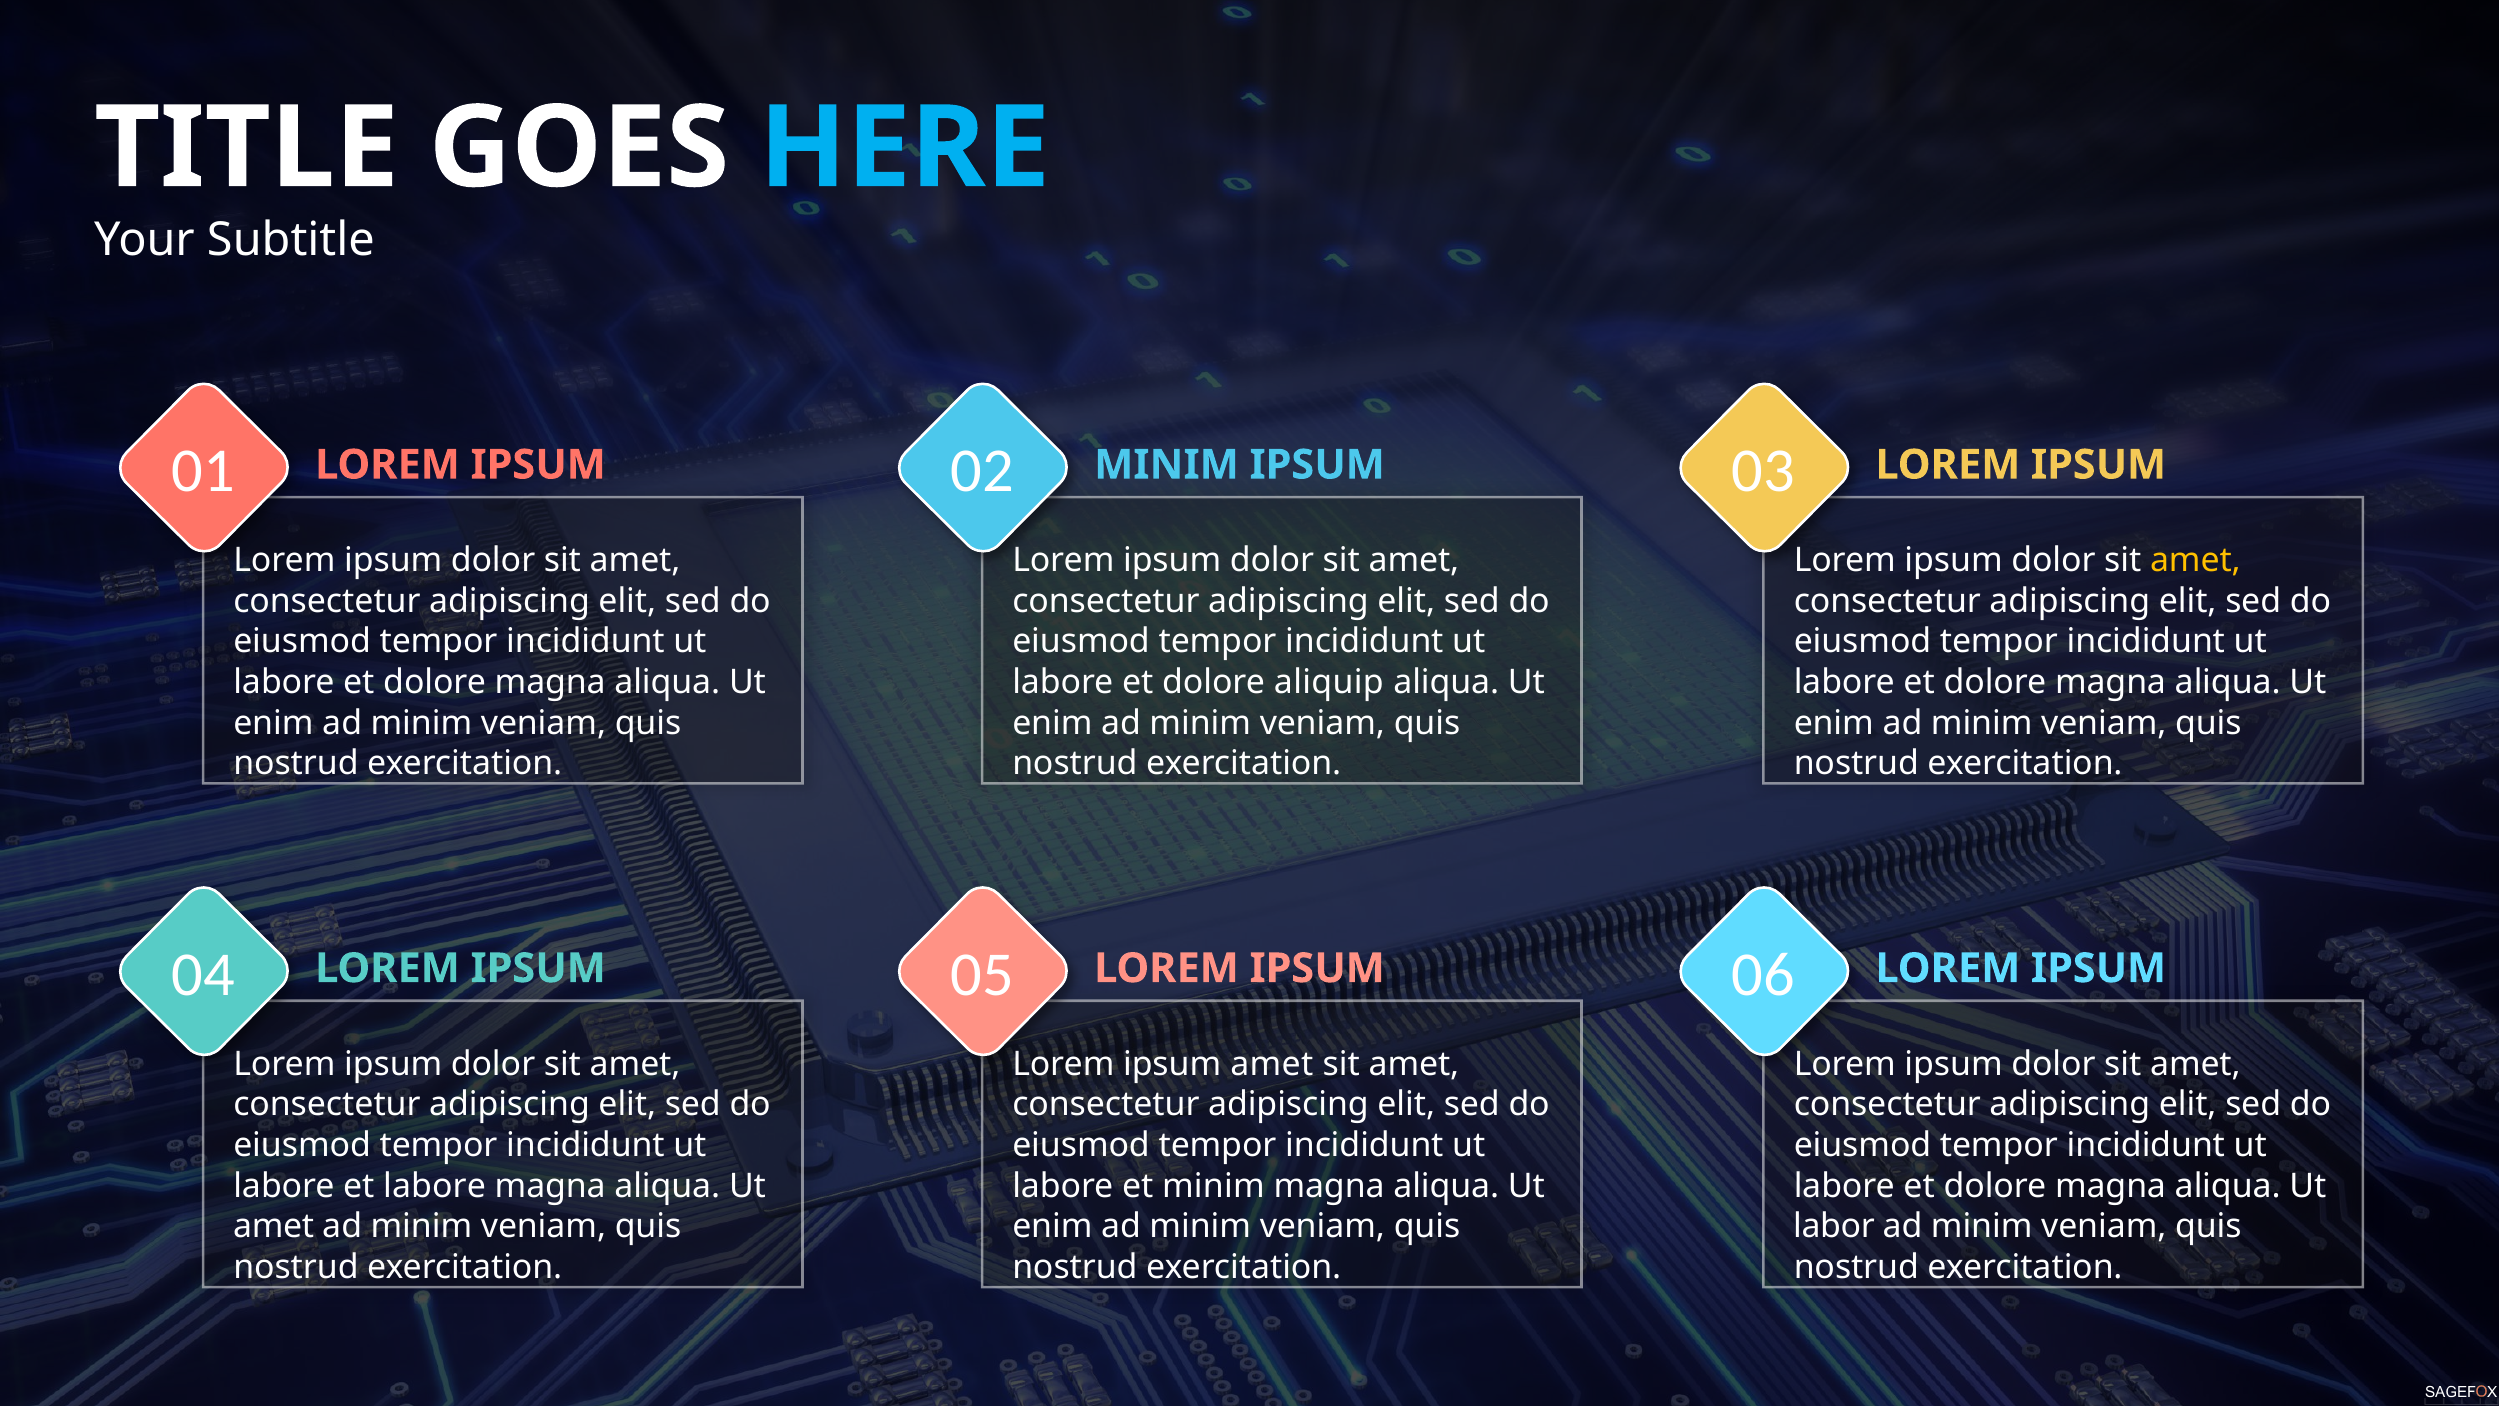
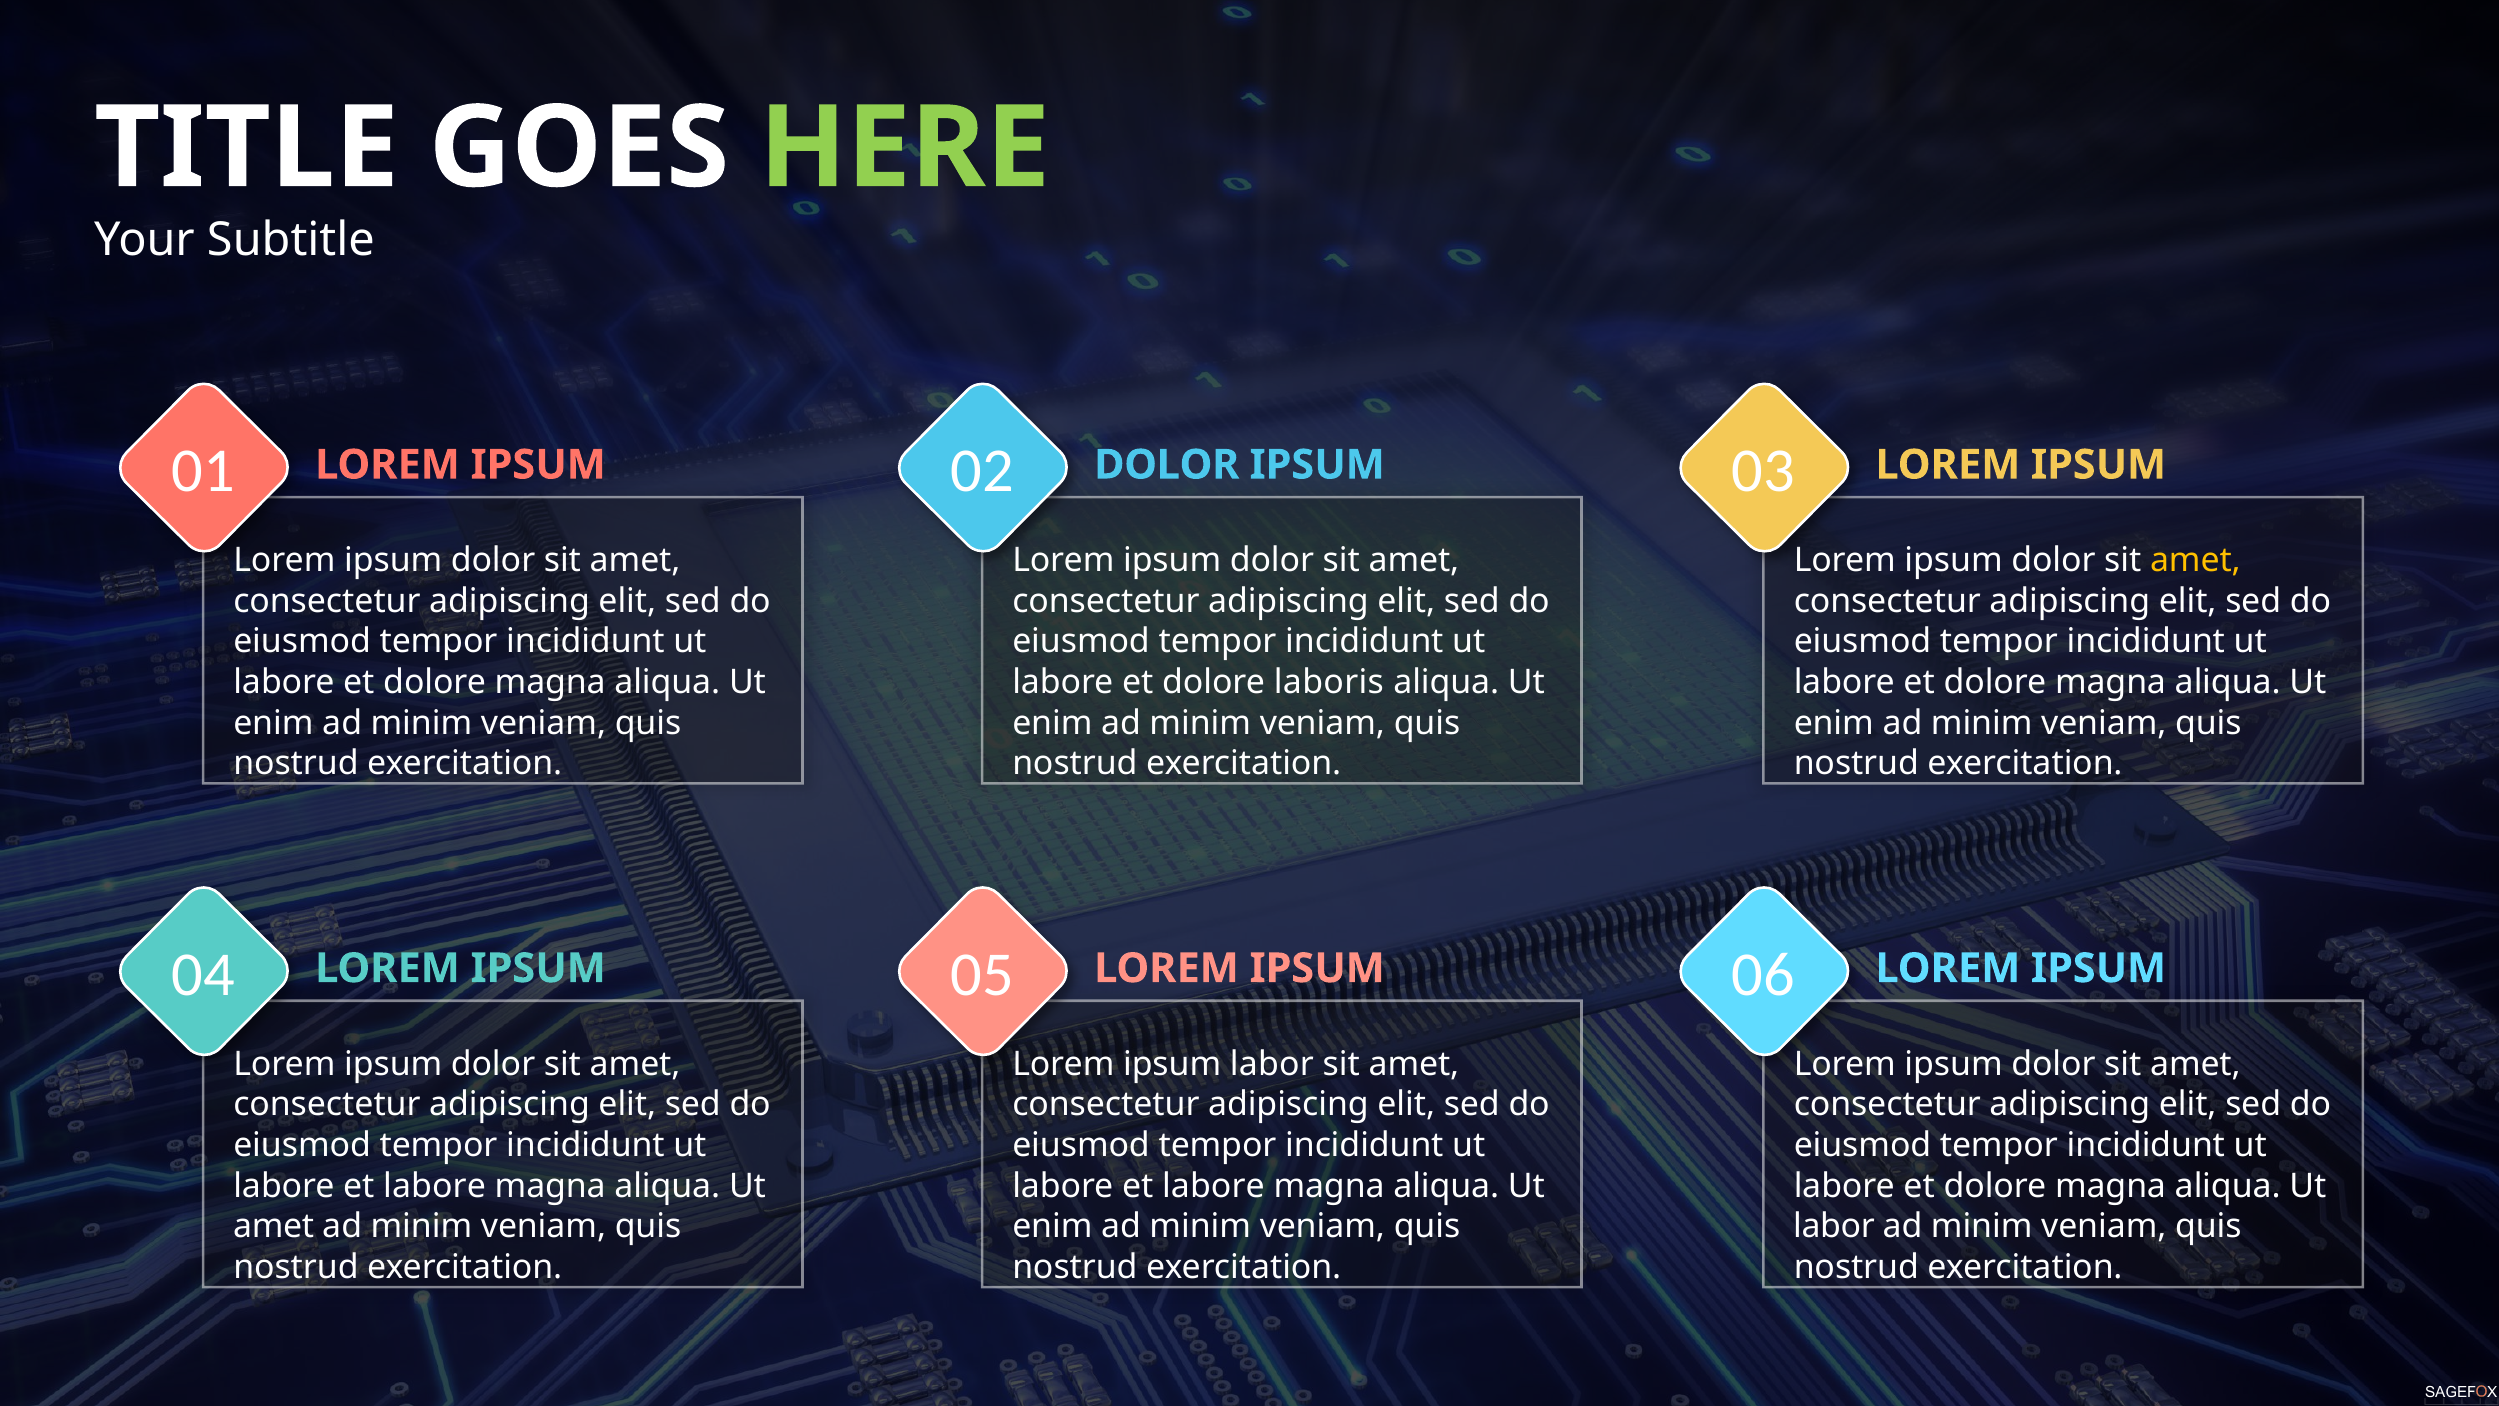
HERE colour: light blue -> light green
01 MINIM: MINIM -> DOLOR
aliquip: aliquip -> laboris
ipsum amet: amet -> labor
minim at (1213, 1186): minim -> labore
